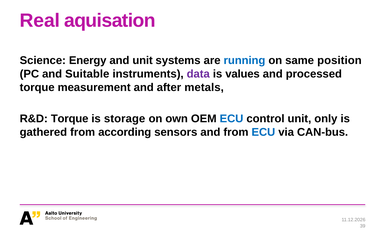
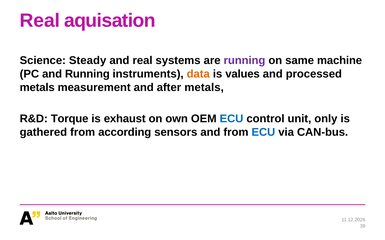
Energy: Energy -> Steady
and unit: unit -> real
running at (244, 61) colour: blue -> purple
position: position -> machine
and Suitable: Suitable -> Running
data colour: purple -> orange
torque at (37, 88): torque -> metals
storage: storage -> exhaust
